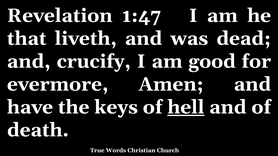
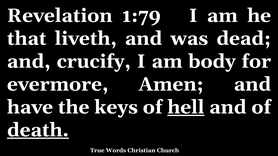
1:47: 1:47 -> 1:79
good: good -> body
death underline: none -> present
